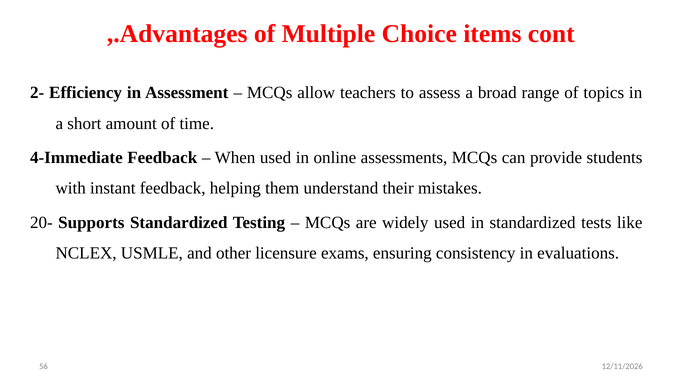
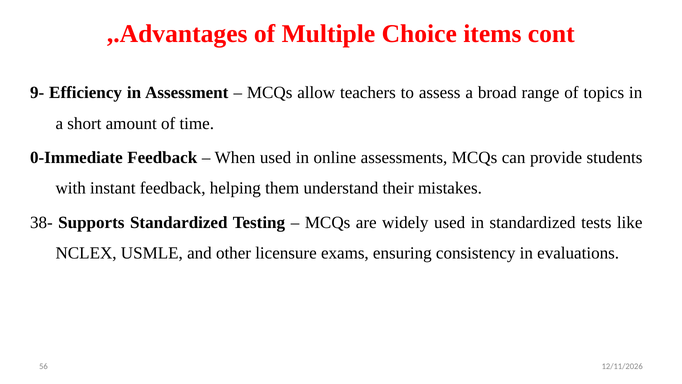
2-: 2- -> 9-
4-Immediate: 4-Immediate -> 0-Immediate
20-: 20- -> 38-
